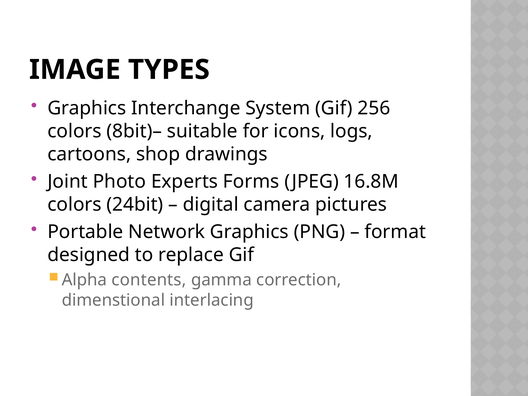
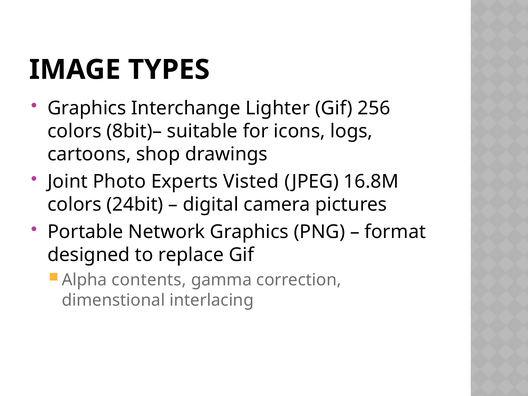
System: System -> Lighter
Forms: Forms -> Visted
